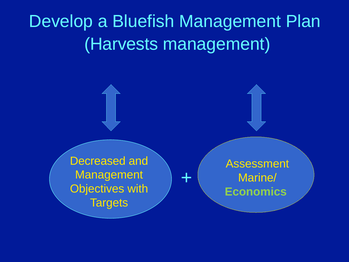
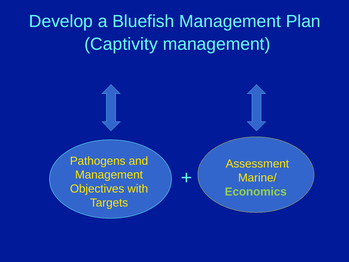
Harvests: Harvests -> Captivity
Decreased: Decreased -> Pathogens
